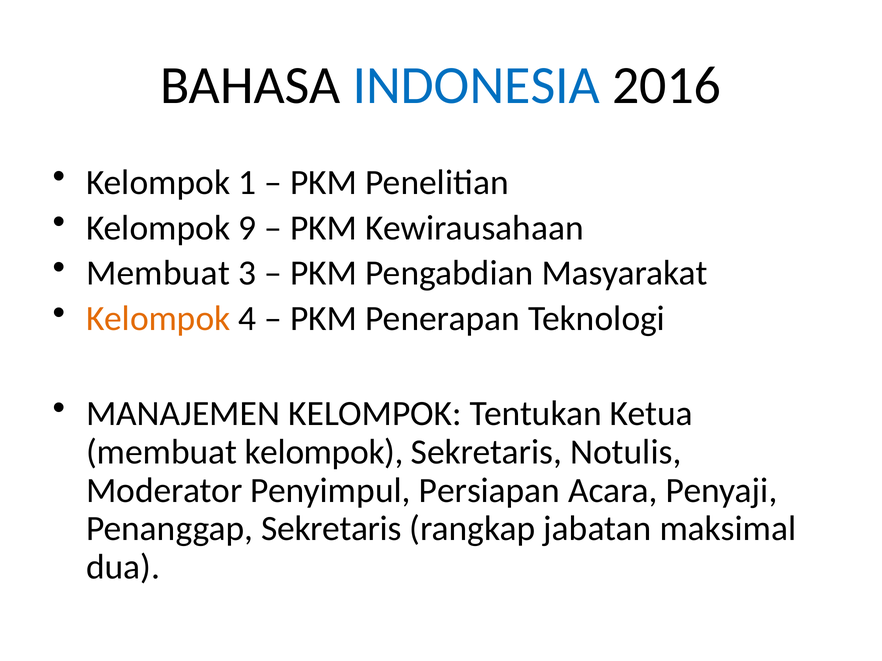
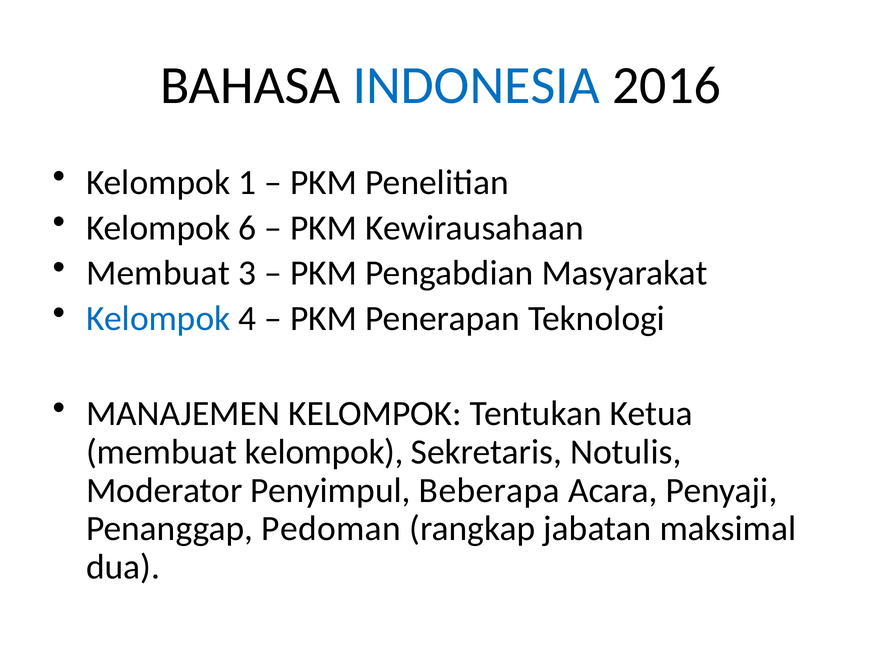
9: 9 -> 6
Kelompok at (158, 319) colour: orange -> blue
Persiapan: Persiapan -> Beberapa
Penanggap Sekretaris: Sekretaris -> Pedoman
